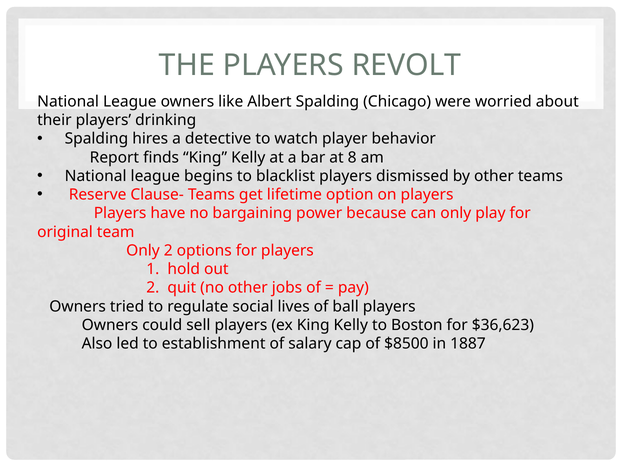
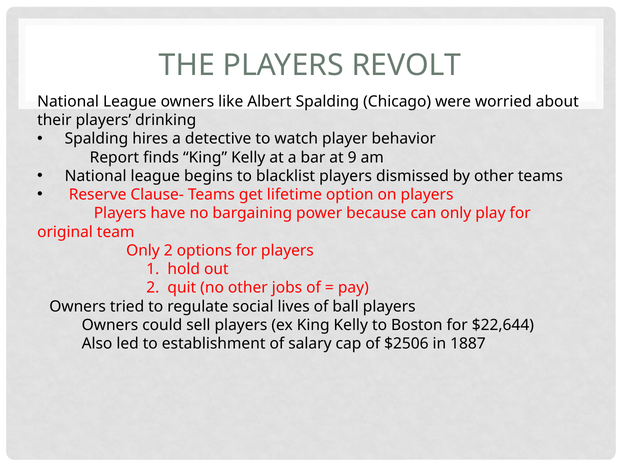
8: 8 -> 9
$36,623: $36,623 -> $22,644
$8500: $8500 -> $2506
